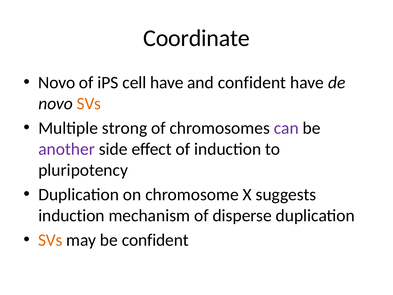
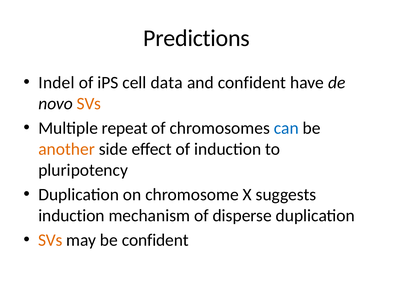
Coordinate: Coordinate -> Predictions
Novo at (57, 82): Novo -> Indel
cell have: have -> data
strong: strong -> repeat
can colour: purple -> blue
another colour: purple -> orange
